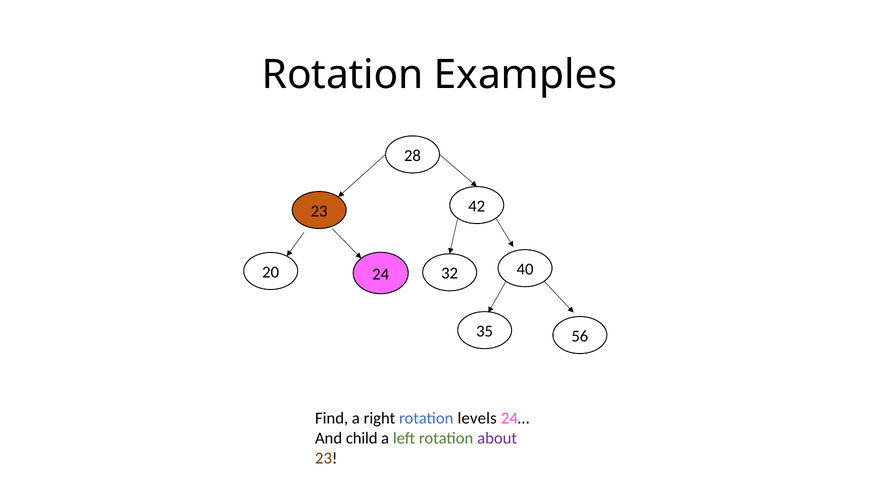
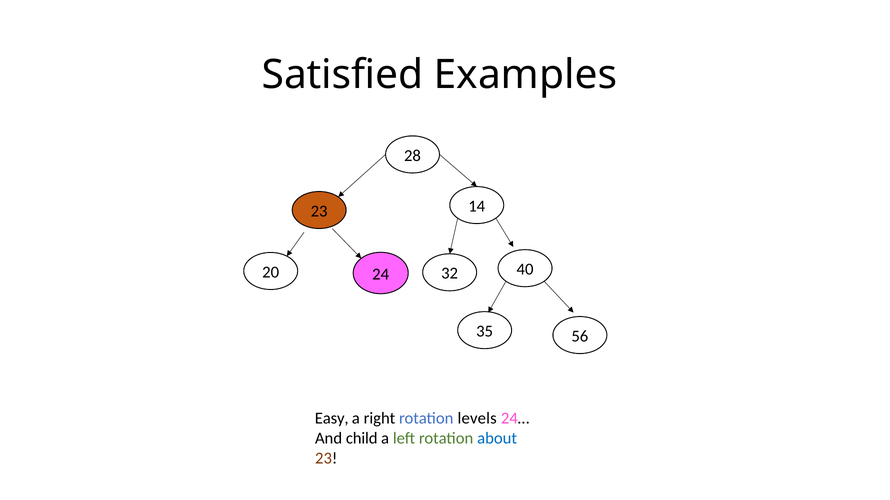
Rotation at (343, 75): Rotation -> Satisfied
42: 42 -> 14
Find: Find -> Easy
about colour: purple -> blue
